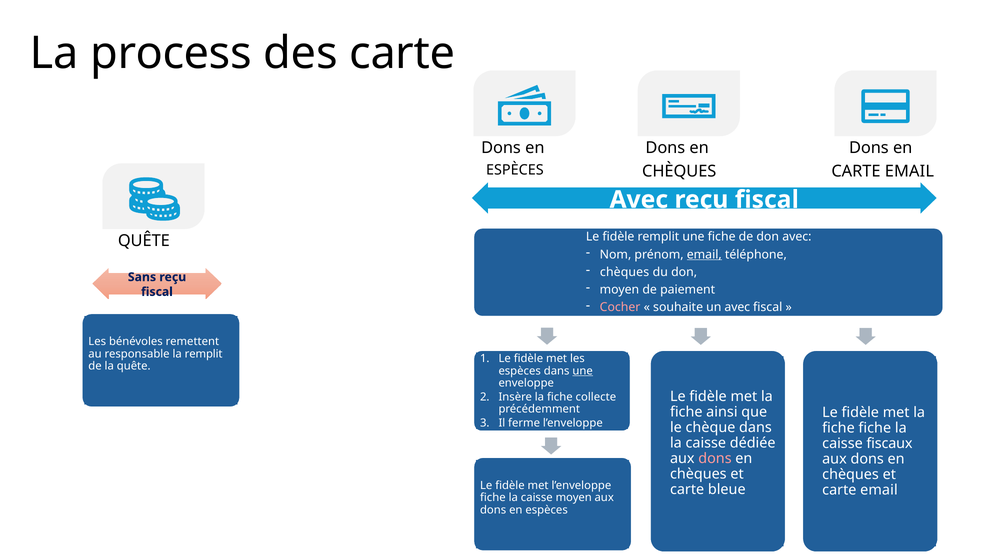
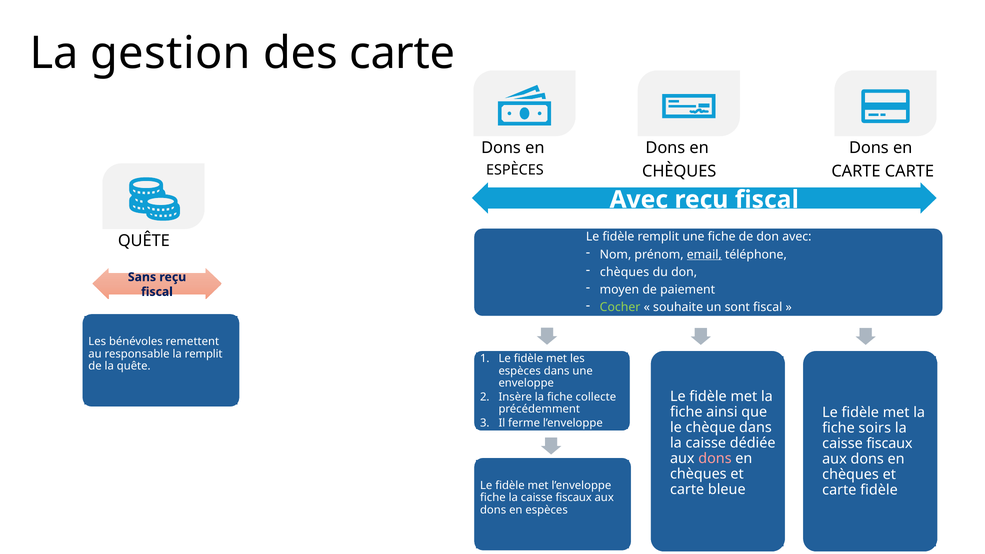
process: process -> gestion
EMAIL at (909, 171): EMAIL -> CARTE
Cocher colour: pink -> light green
un avec: avec -> sont
une at (583, 371) underline: present -> none
fiche fiche: fiche -> soirs
email at (879, 490): email -> fidèle
moyen at (574, 498): moyen -> fiscaux
